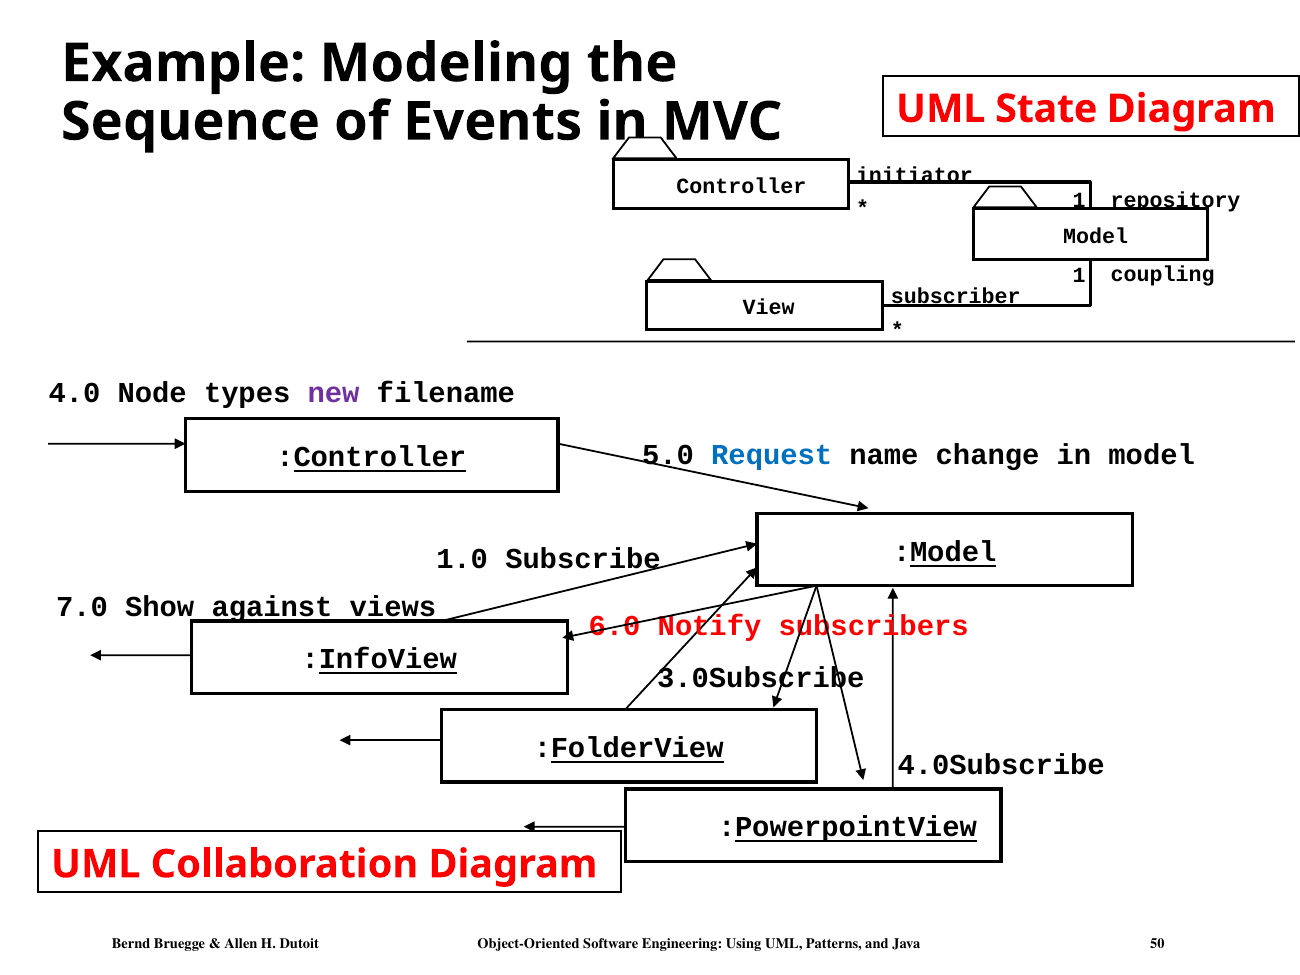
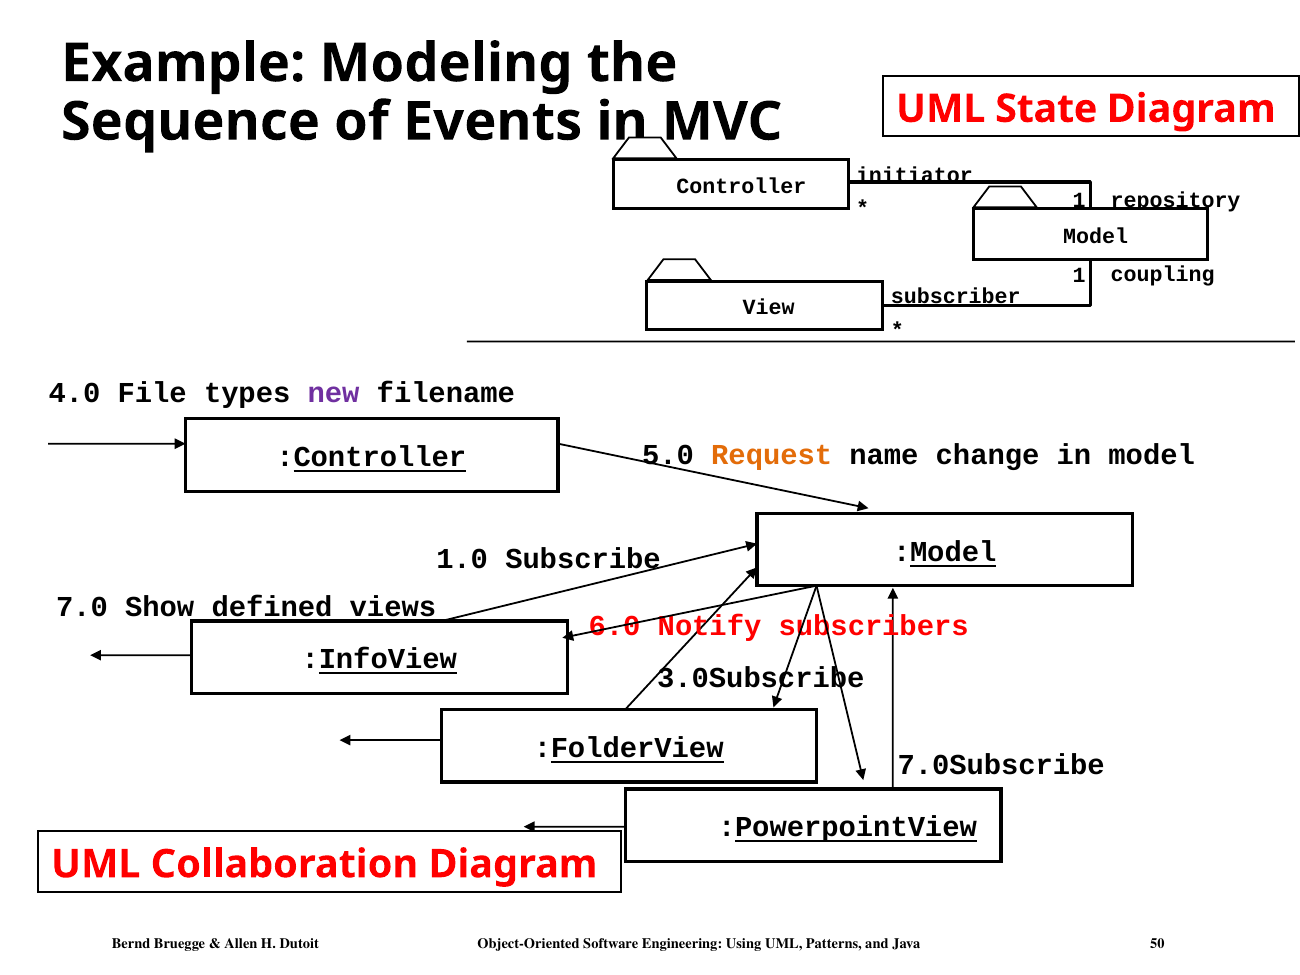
Node: Node -> File
Request colour: blue -> orange
against: against -> defined
4.0Subscribe: 4.0Subscribe -> 7.0Subscribe
